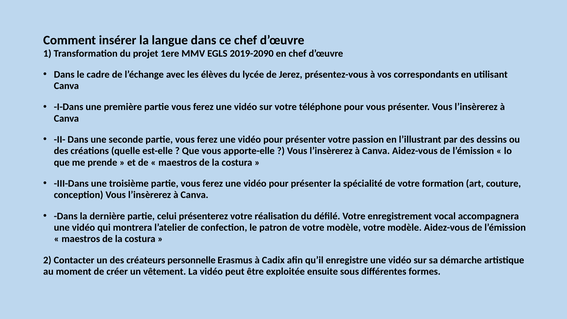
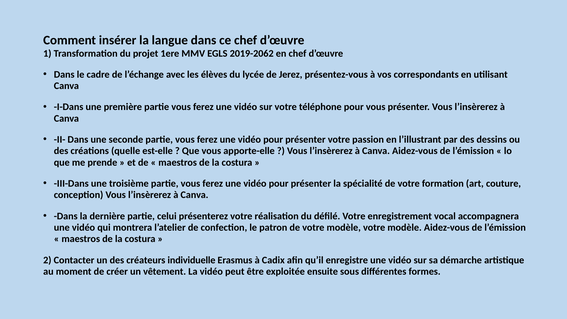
2019-2090: 2019-2090 -> 2019-2062
personnelle: personnelle -> individuelle
